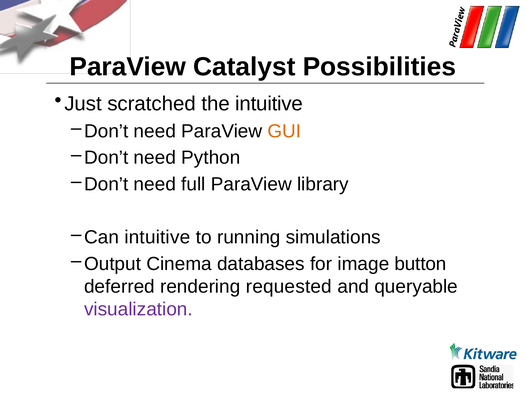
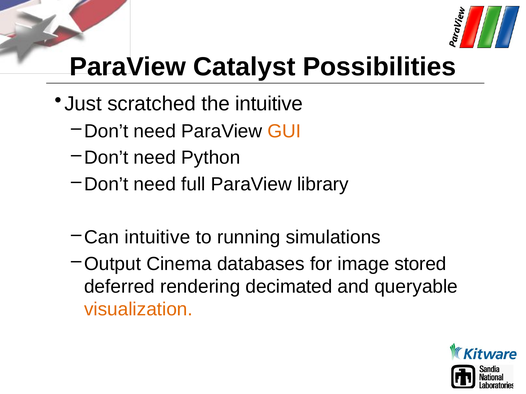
button: button -> stored
requested: requested -> decimated
visualization colour: purple -> orange
